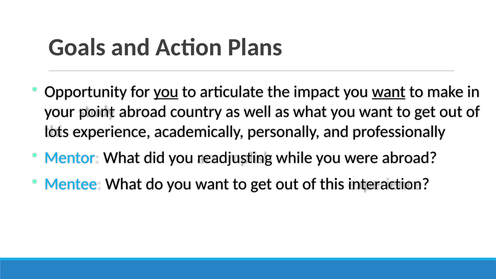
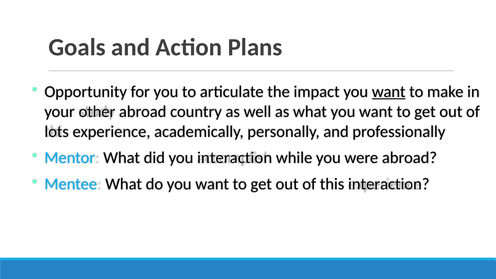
you at (166, 92) underline: present -> none
point: point -> other
you readjusting: readjusting -> interaction
